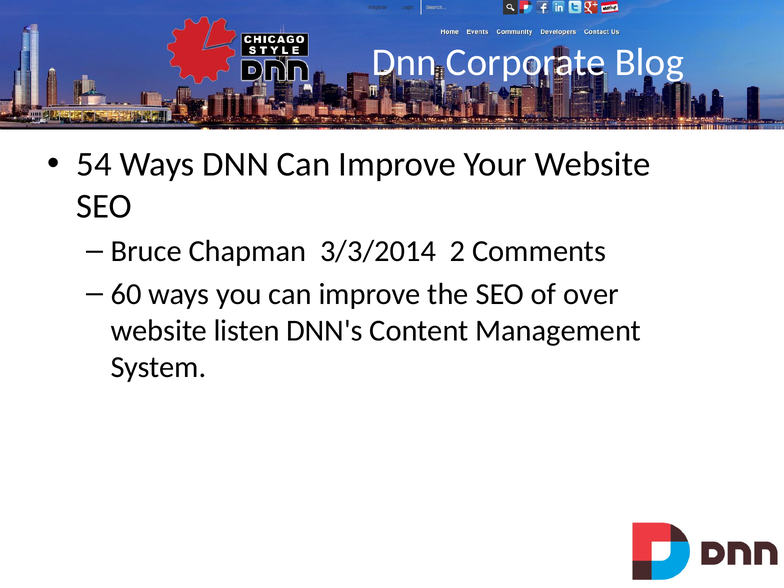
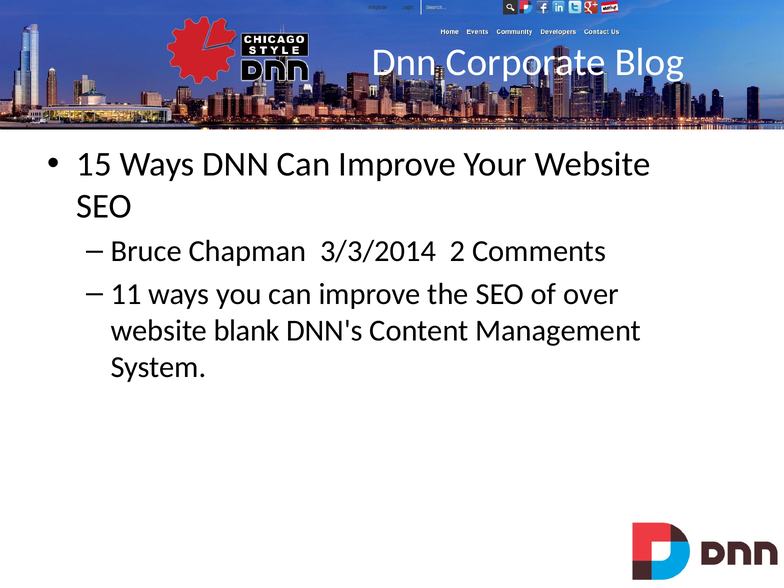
54: 54 -> 15
60: 60 -> 11
listen: listen -> blank
